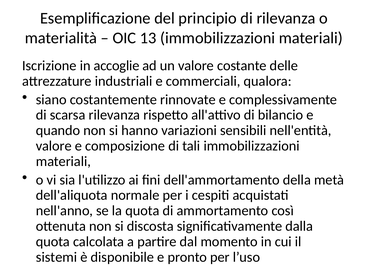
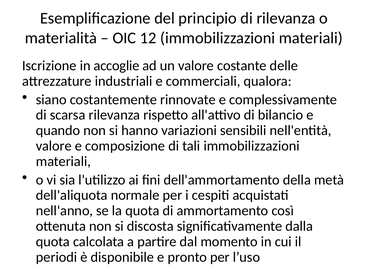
13: 13 -> 12
sistemi: sistemi -> periodi
